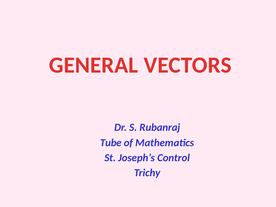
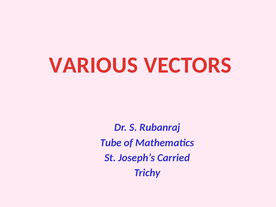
GENERAL: GENERAL -> VARIOUS
Control: Control -> Carried
